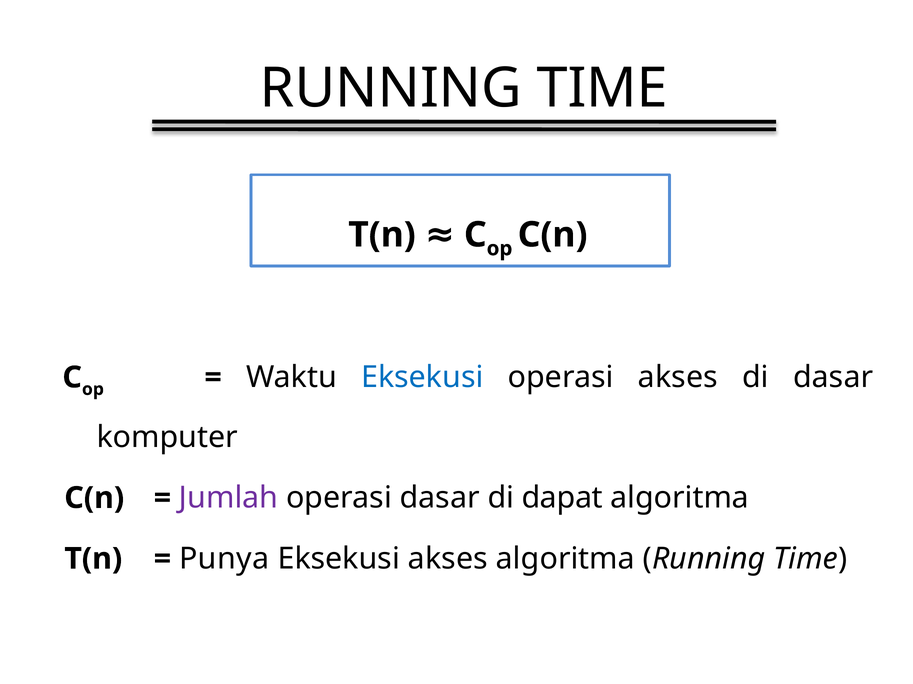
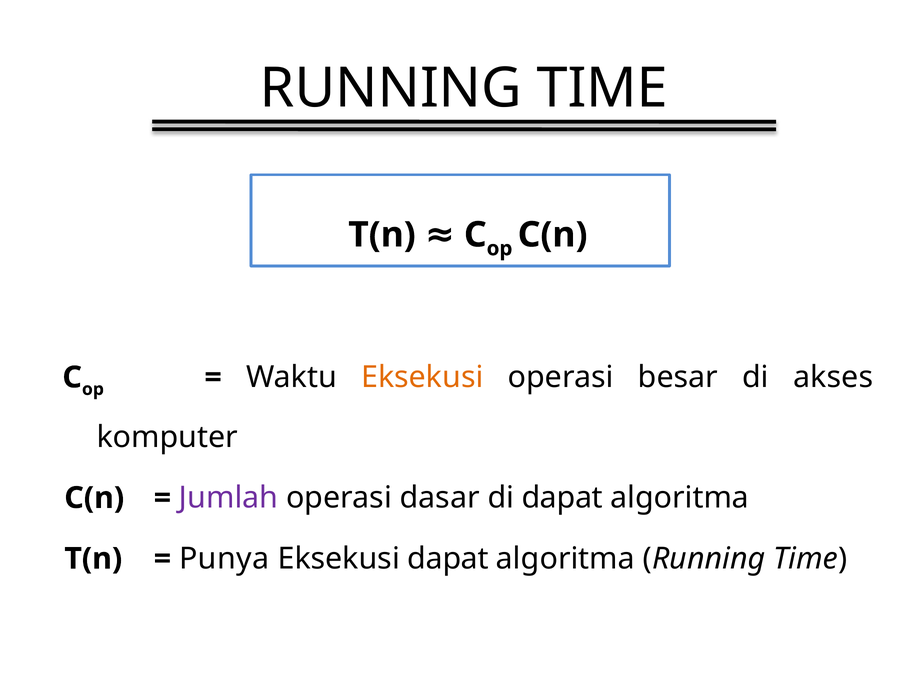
Eksekusi at (422, 378) colour: blue -> orange
operasi akses: akses -> besar
di dasar: dasar -> akses
Eksekusi akses: akses -> dapat
